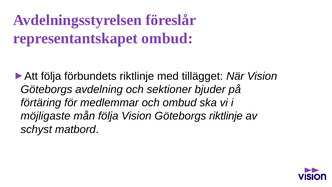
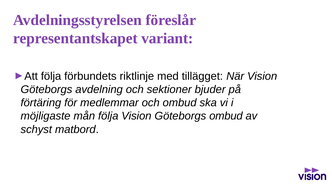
representantskapet ombud: ombud -> variant
Göteborgs riktlinje: riktlinje -> ombud
